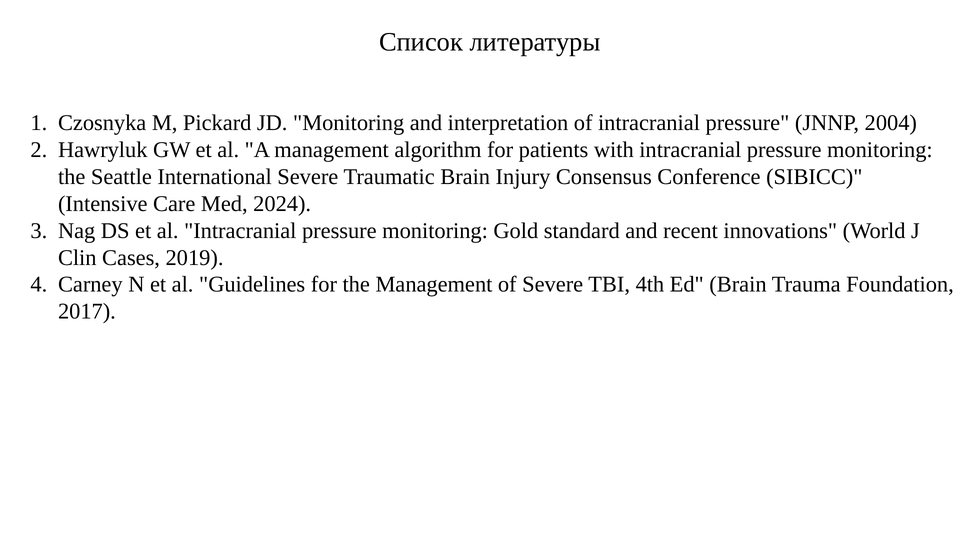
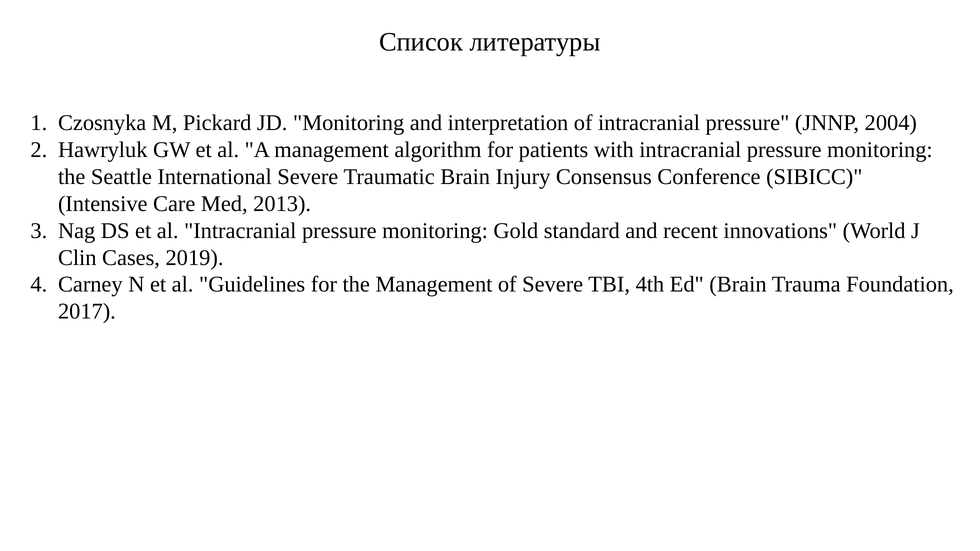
2024: 2024 -> 2013
